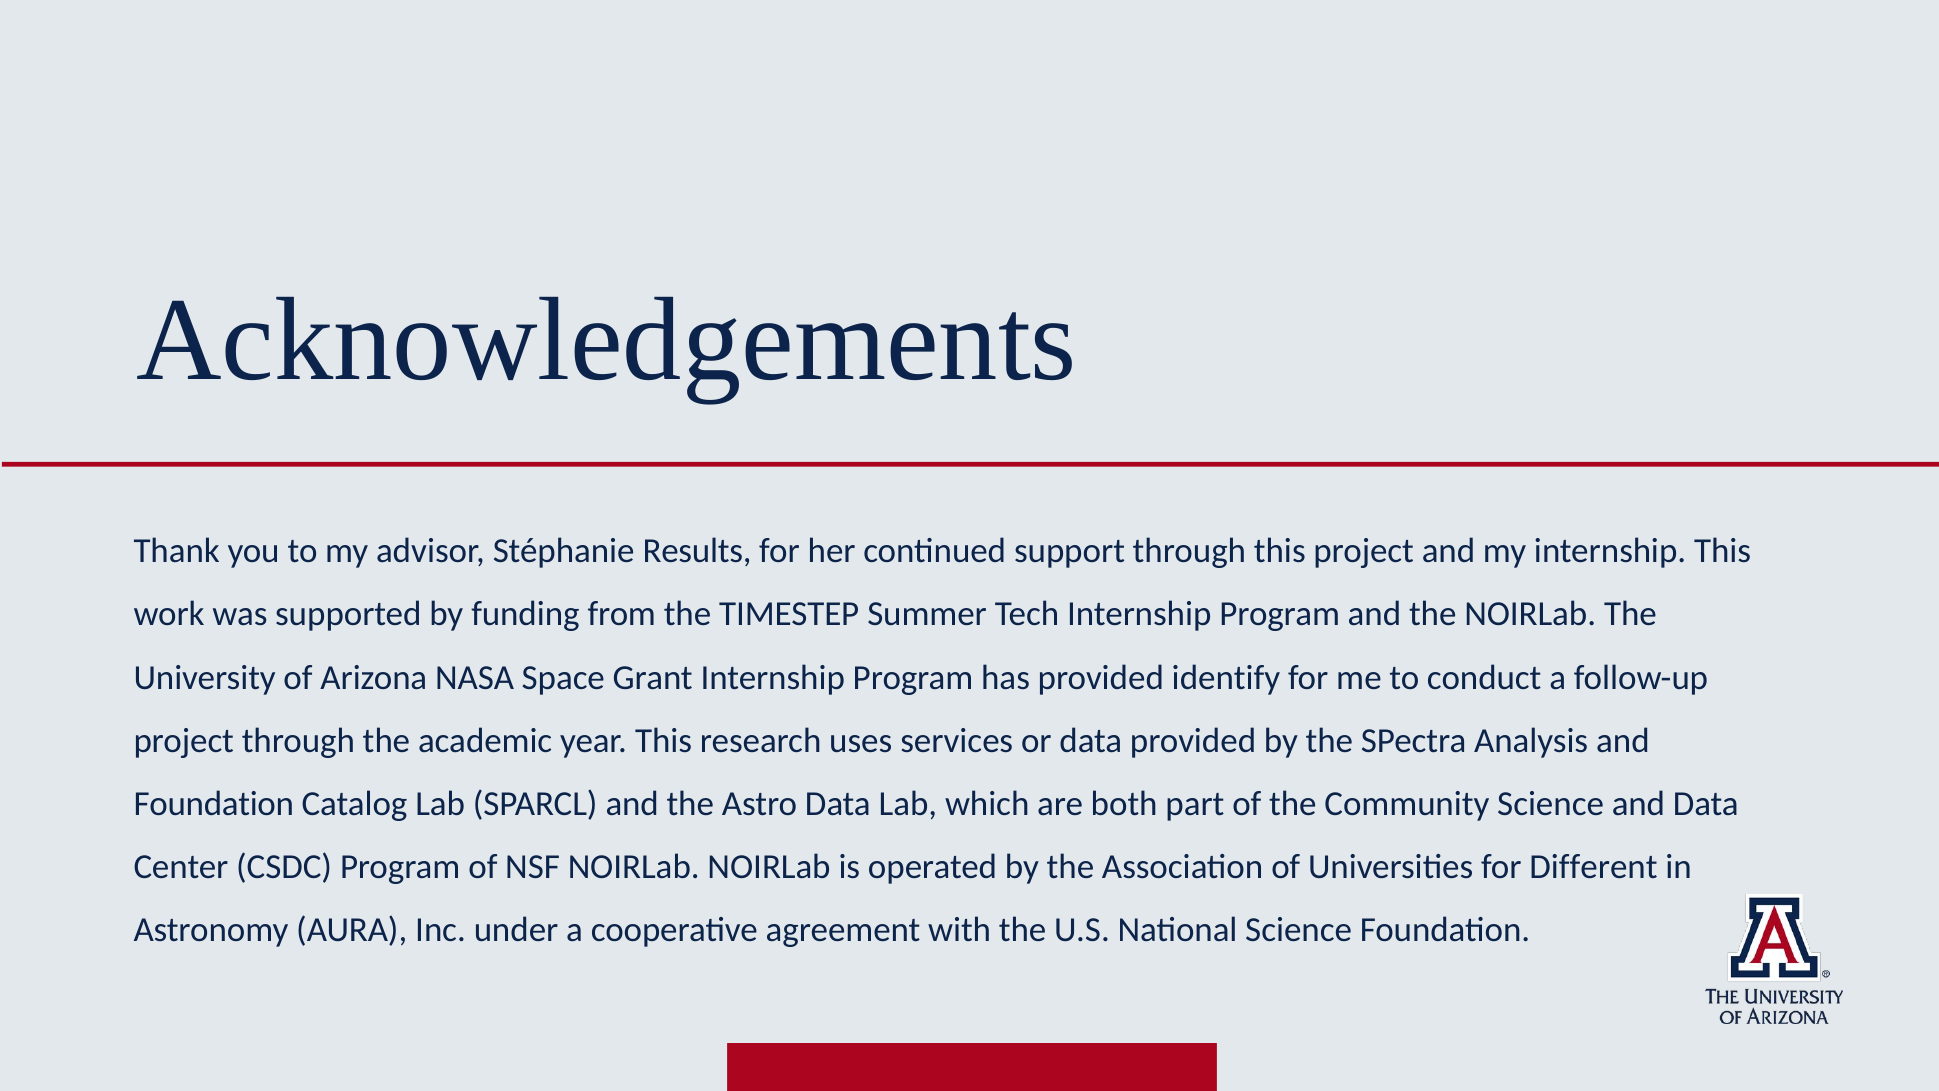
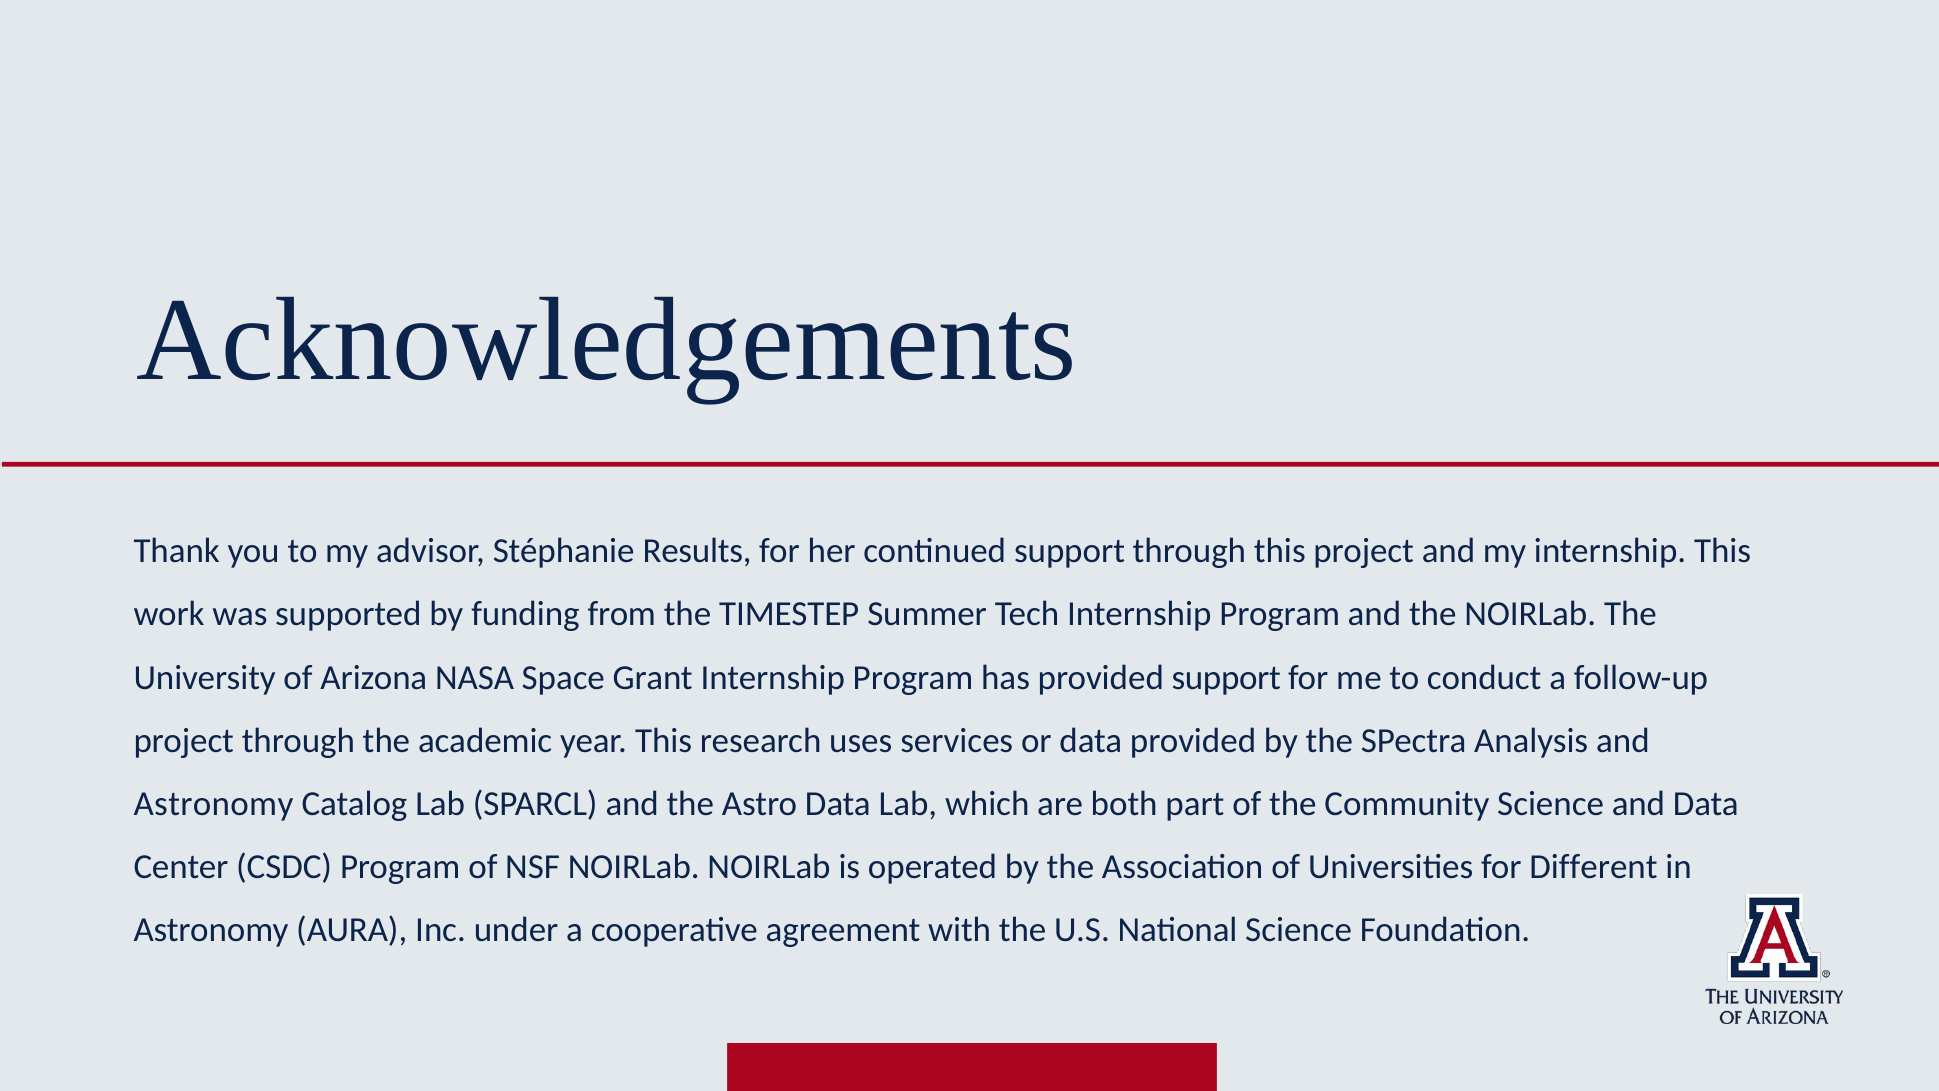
provided identify: identify -> support
Foundation at (214, 803): Foundation -> Astronomy
